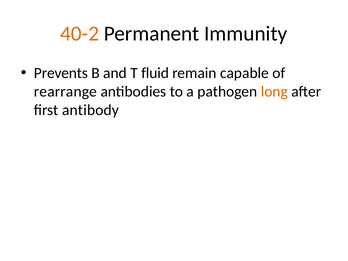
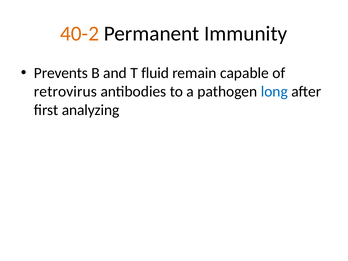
rearrange: rearrange -> retrovirus
long colour: orange -> blue
antibody: antibody -> analyzing
